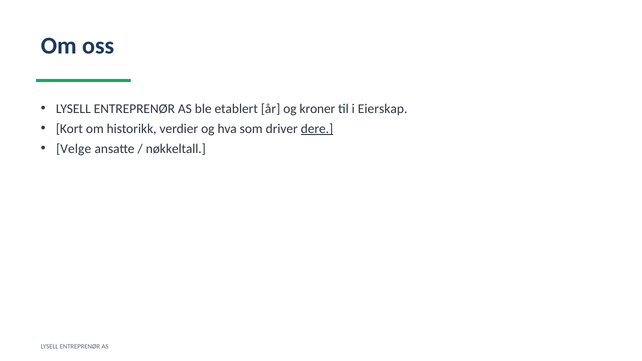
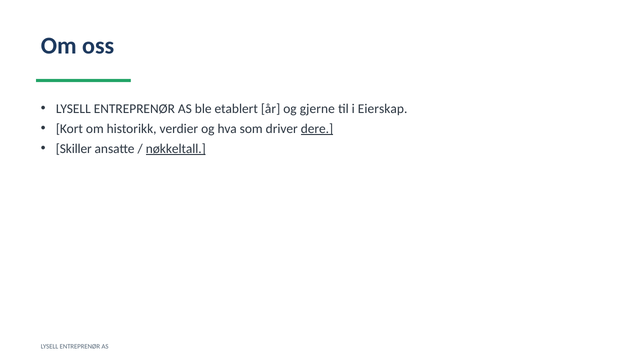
kroner: kroner -> gjerne
Velge: Velge -> Skiller
nøkkeltall underline: none -> present
